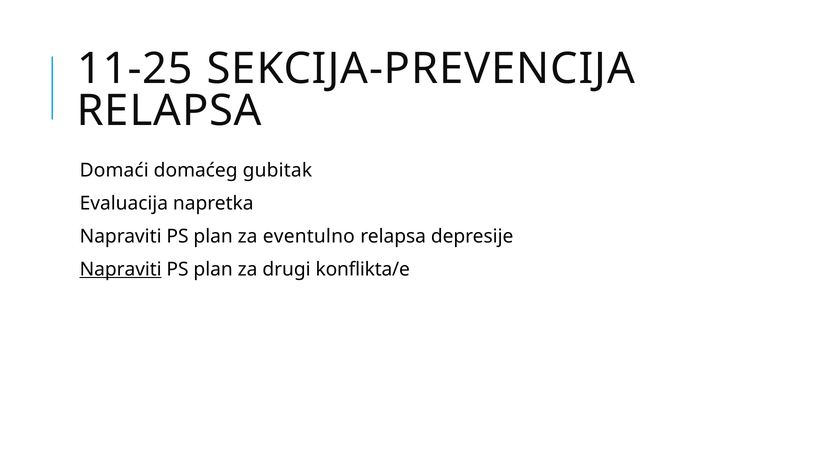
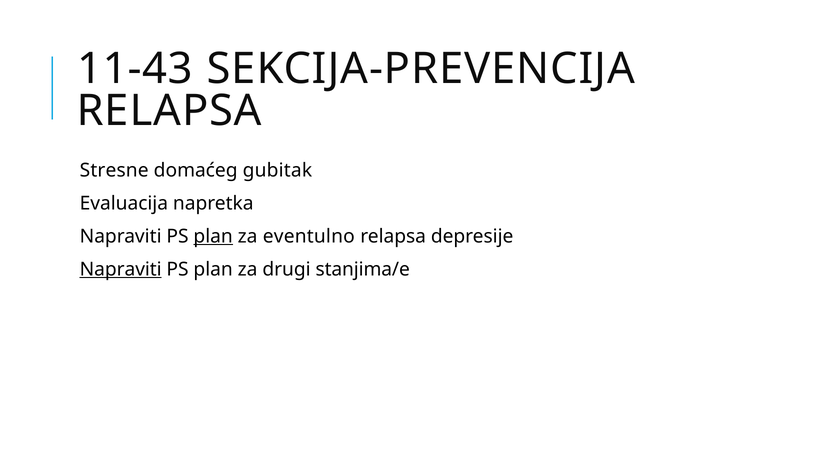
11-25: 11-25 -> 11-43
Domaći: Domaći -> Stresne
plan at (213, 236) underline: none -> present
konflikta/e: konflikta/e -> stanjima/e
